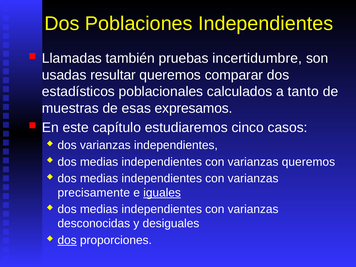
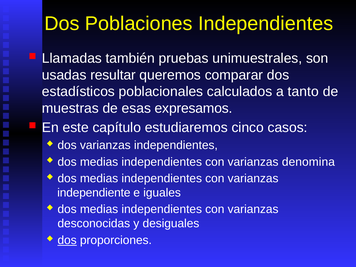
incertidumbre: incertidumbre -> unimuestrales
varianzas queremos: queremos -> denomina
precisamente: precisamente -> independiente
iguales underline: present -> none
